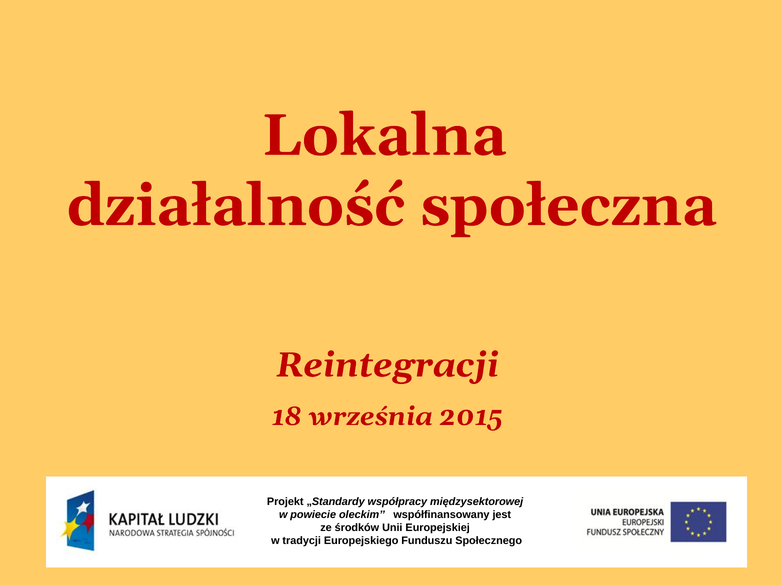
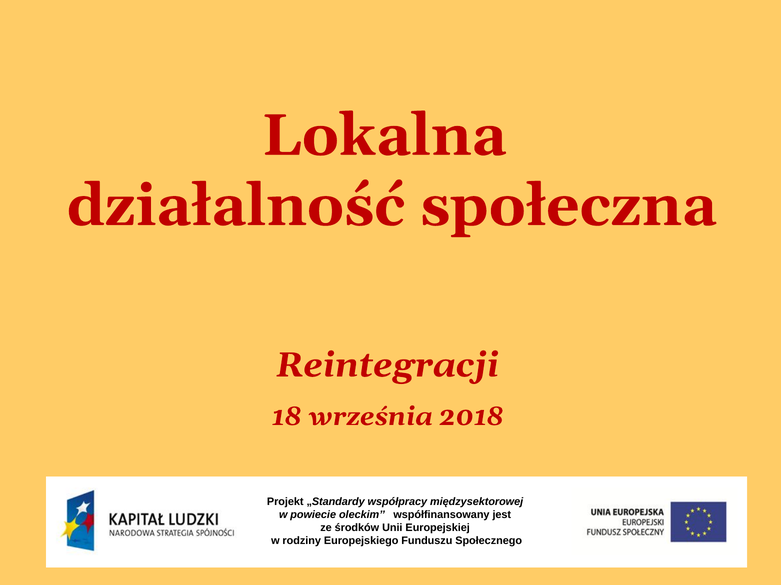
2015: 2015 -> 2018
tradycji: tradycji -> rodziny
